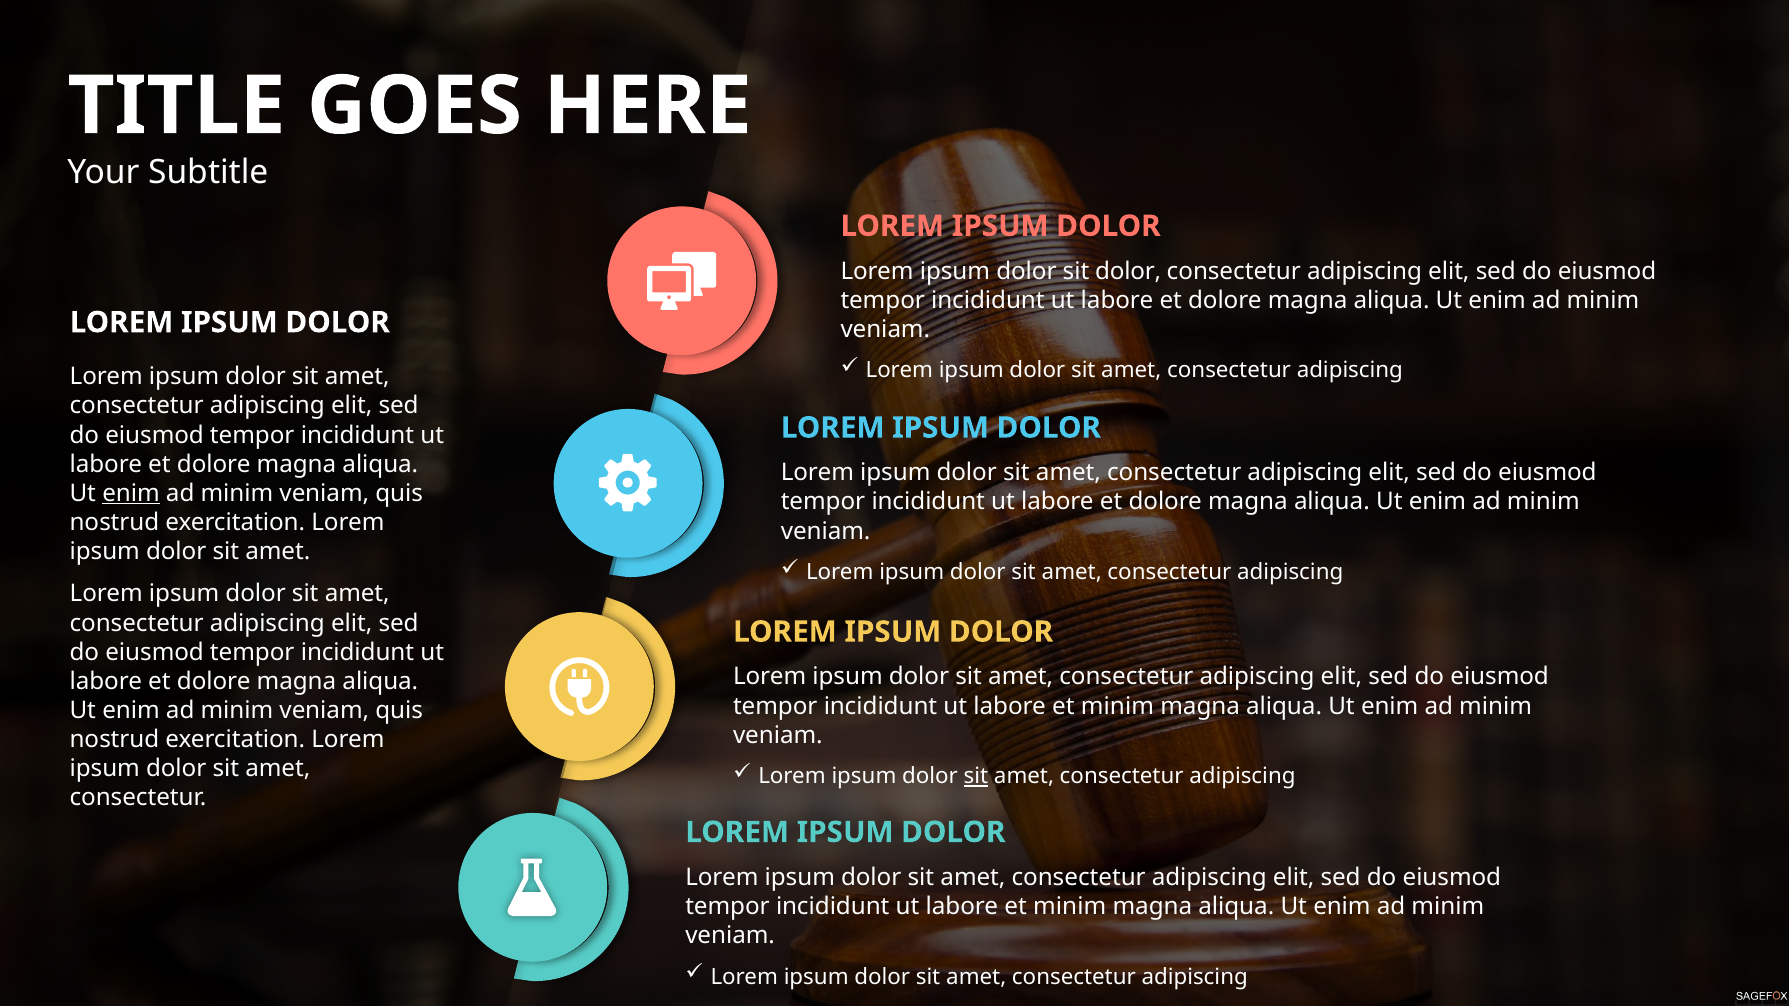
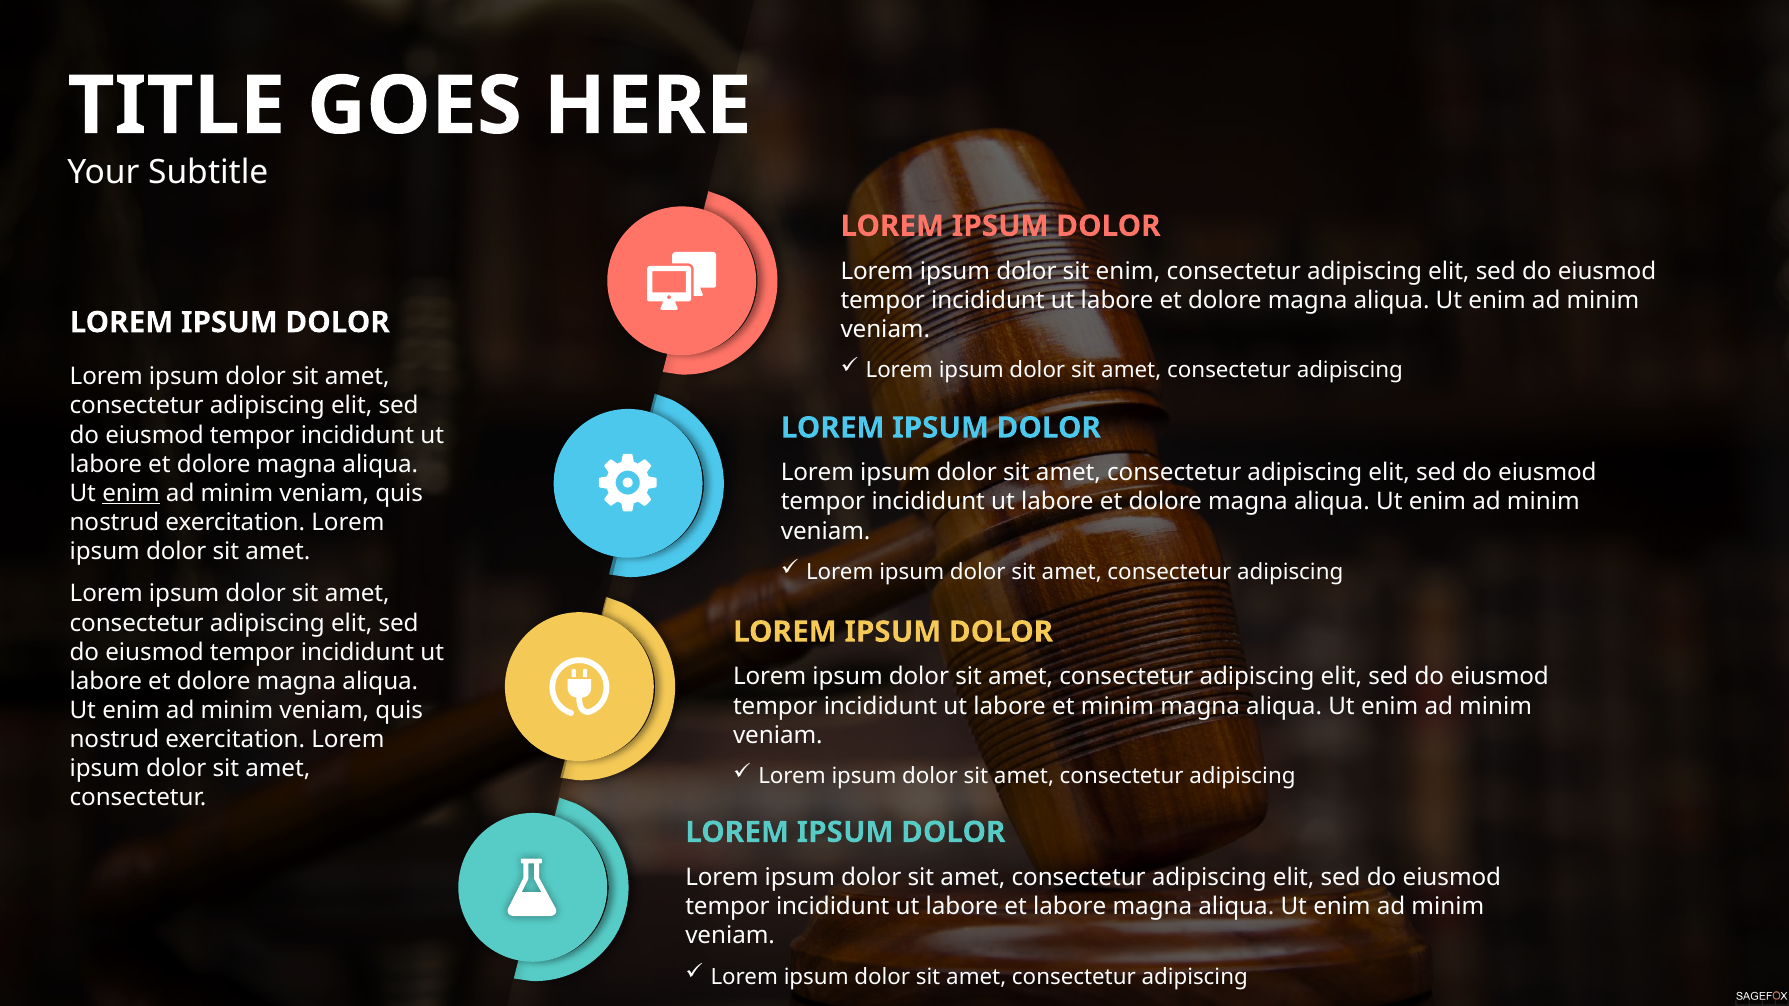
sit dolor: dolor -> enim
sit at (976, 777) underline: present -> none
minim at (1070, 907): minim -> labore
